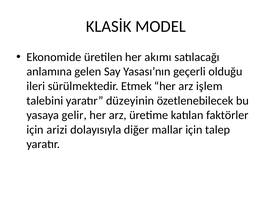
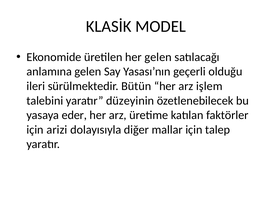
her akımı: akımı -> gelen
Etmek: Etmek -> Bütün
gelir: gelir -> eder
